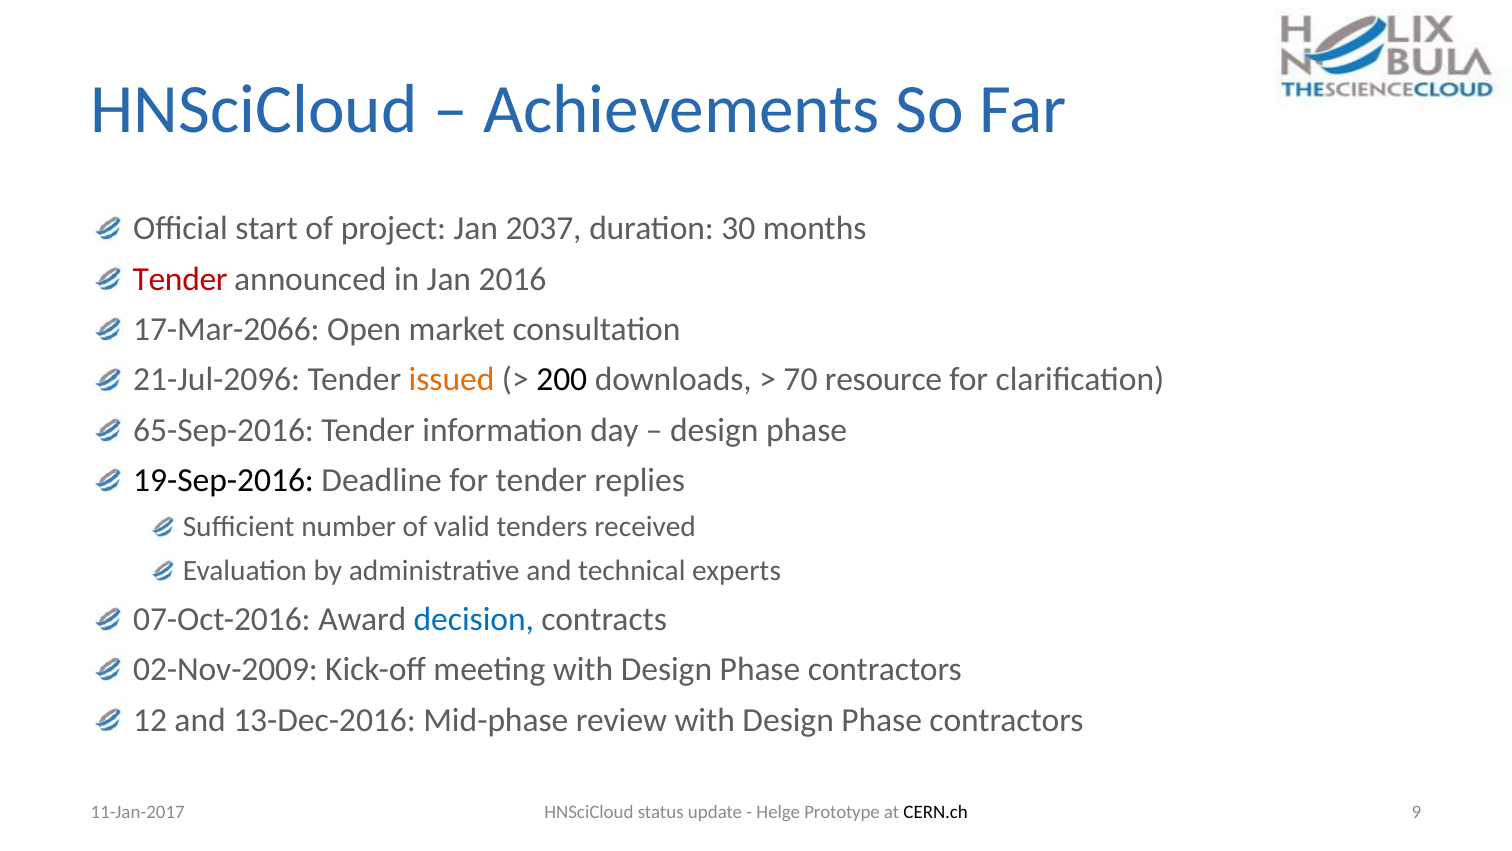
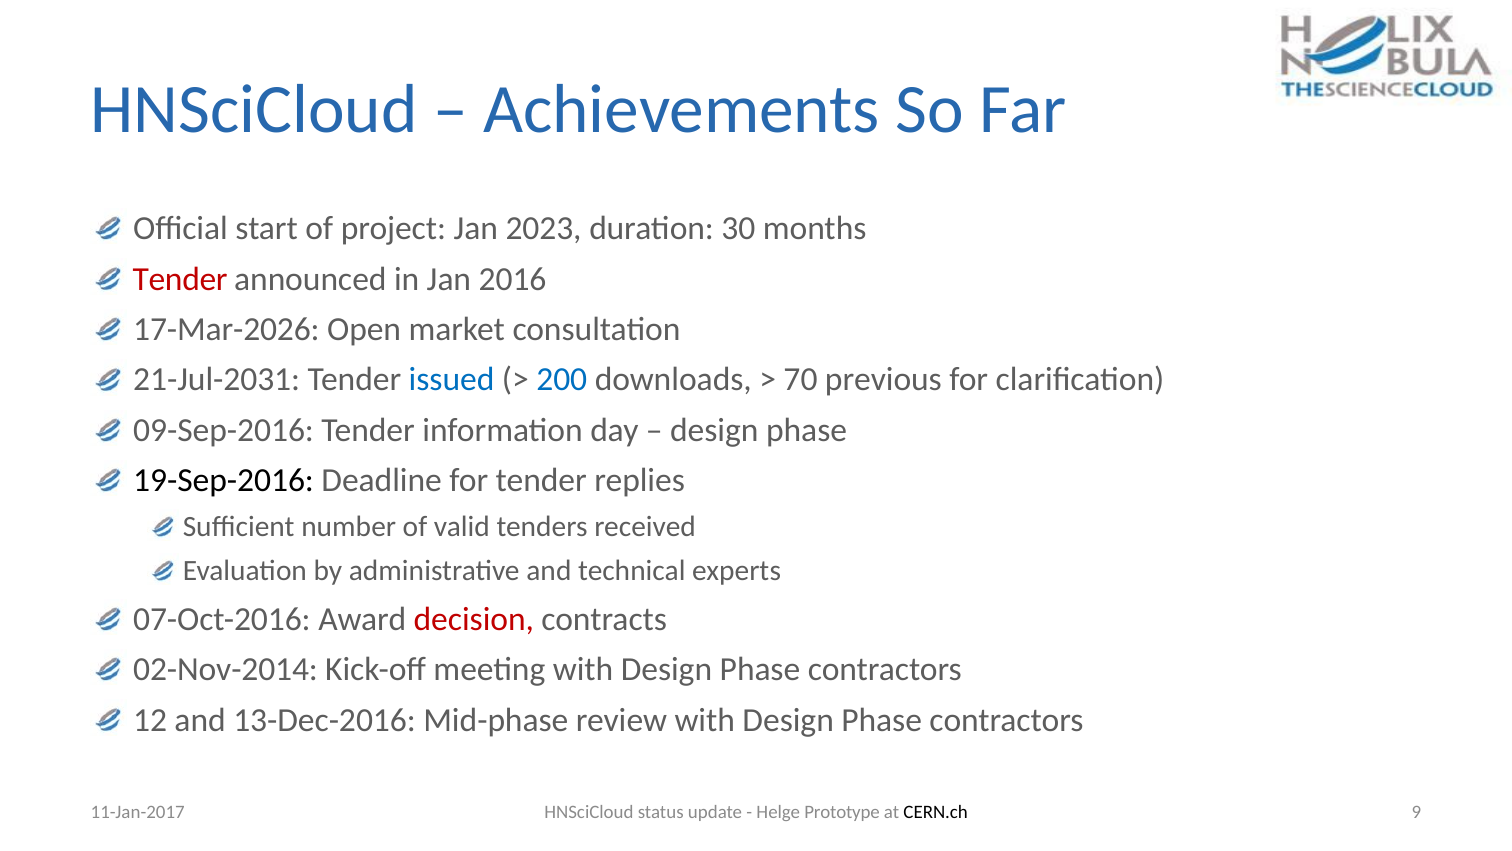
2037: 2037 -> 2023
17-Mar-2066: 17-Mar-2066 -> 17-Mar-2026
21-Jul-2096: 21-Jul-2096 -> 21-Jul-2031
issued colour: orange -> blue
200 colour: black -> blue
resource: resource -> previous
65-Sep-2016: 65-Sep-2016 -> 09-Sep-2016
decision colour: blue -> red
02-Nov-2009: 02-Nov-2009 -> 02-Nov-2014
